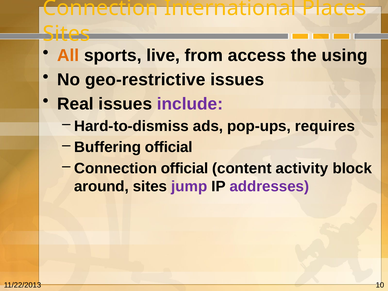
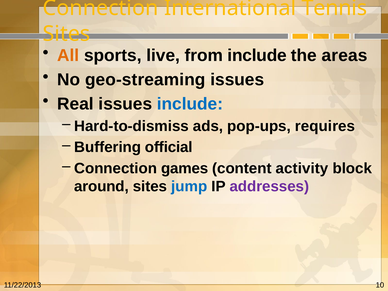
Places: Places -> Tennis
from access: access -> include
using: using -> areas
geo-restrictive: geo-restrictive -> geo-streaming
include at (190, 104) colour: purple -> blue
Connection official: official -> games
jump colour: purple -> blue
